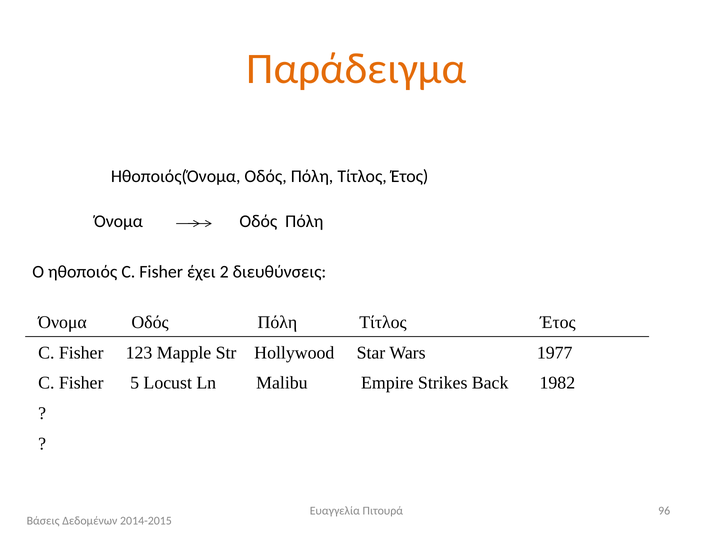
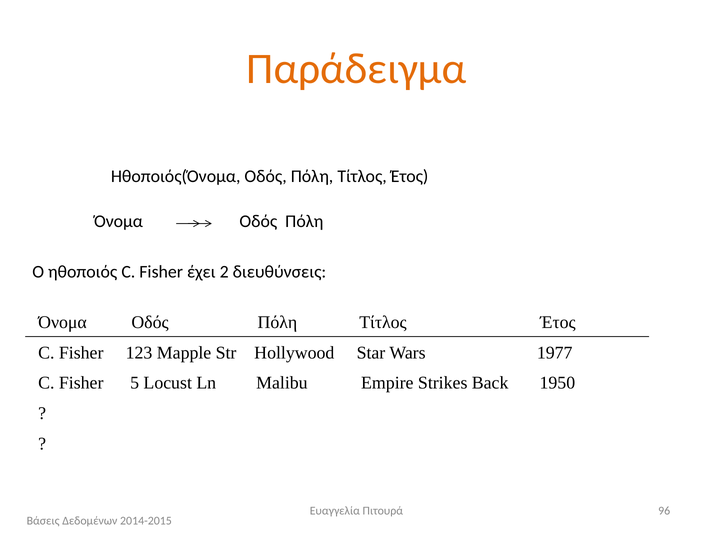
1982: 1982 -> 1950
